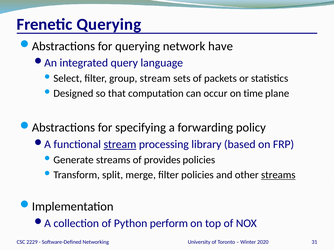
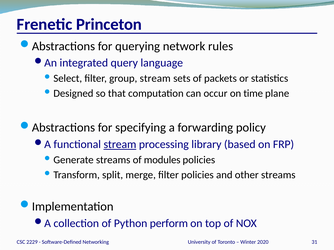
Frenetic Querying: Querying -> Princeton
have: have -> rules
provides: provides -> modules
streams at (278, 175) underline: present -> none
